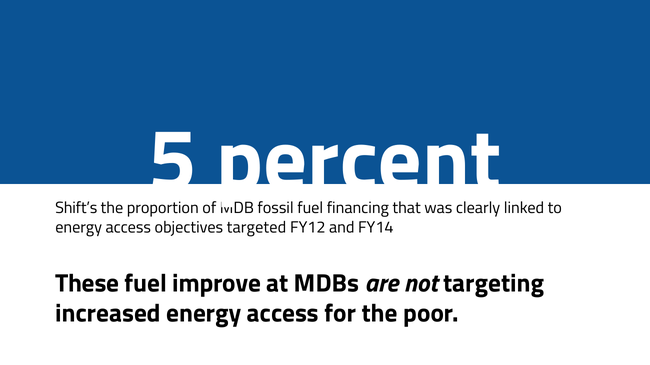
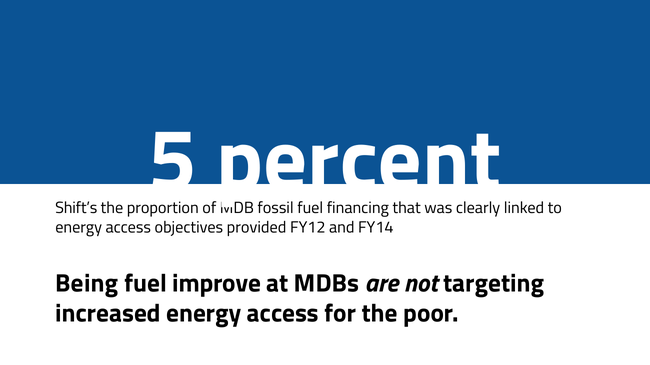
targeted: targeted -> provided
These: These -> Being
